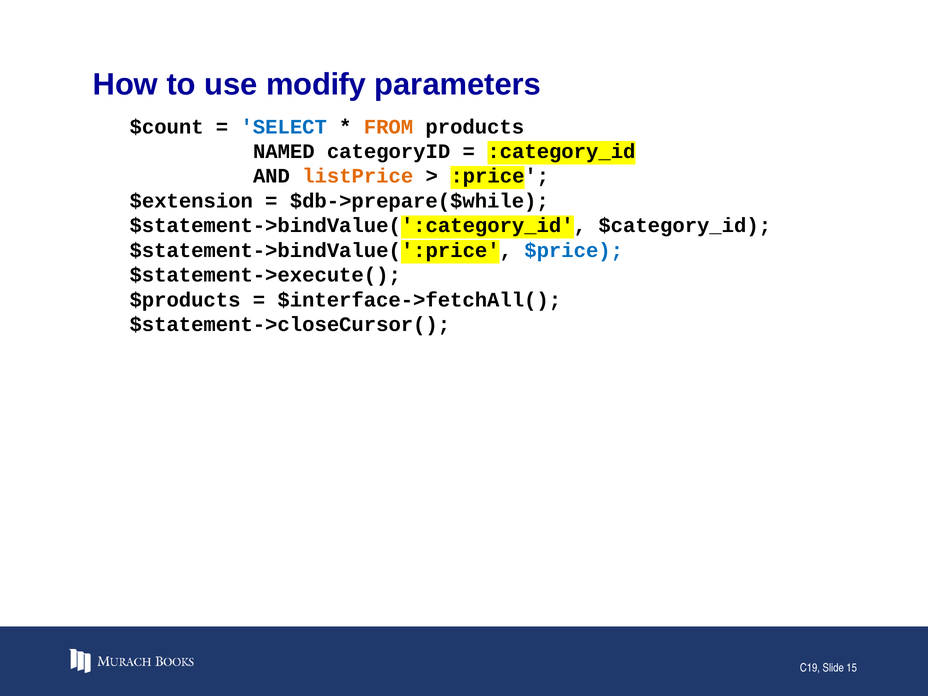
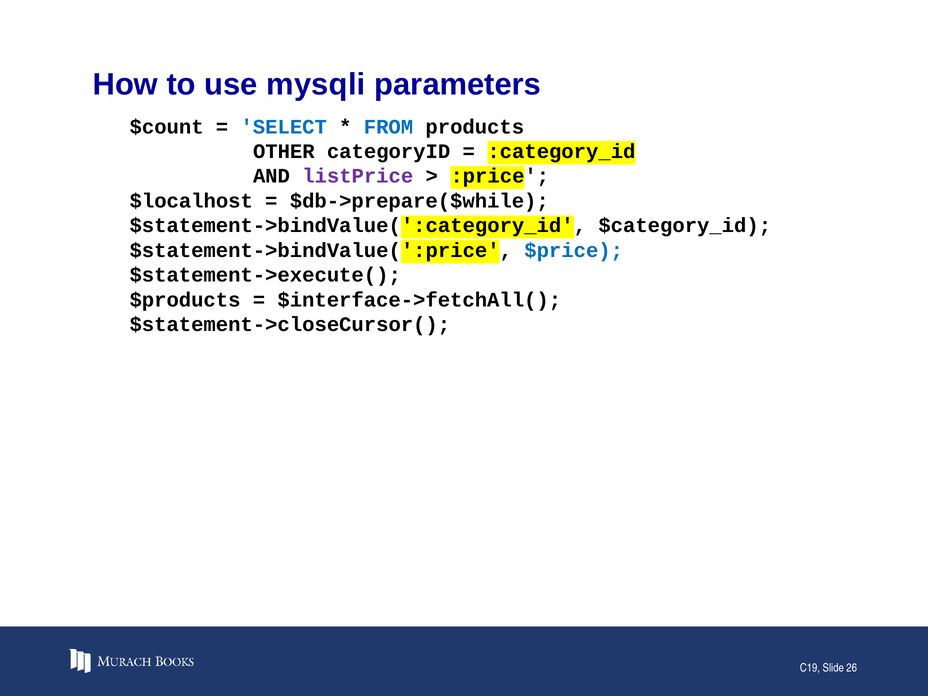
modify: modify -> mysqli
FROM colour: orange -> blue
NAMED: NAMED -> OTHER
listPrice colour: orange -> purple
$extension: $extension -> $localhost
15: 15 -> 26
